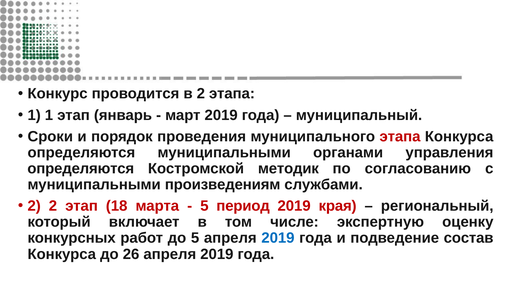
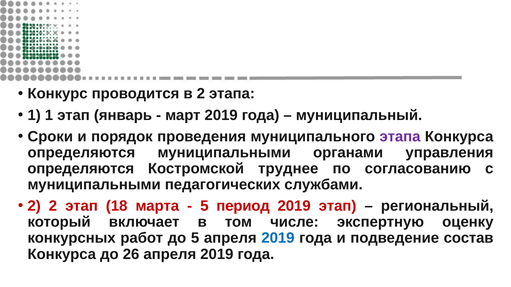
этапа at (400, 137) colour: red -> purple
методик: методик -> труднее
произведениям: произведениям -> педагогических
2019 края: края -> этап
